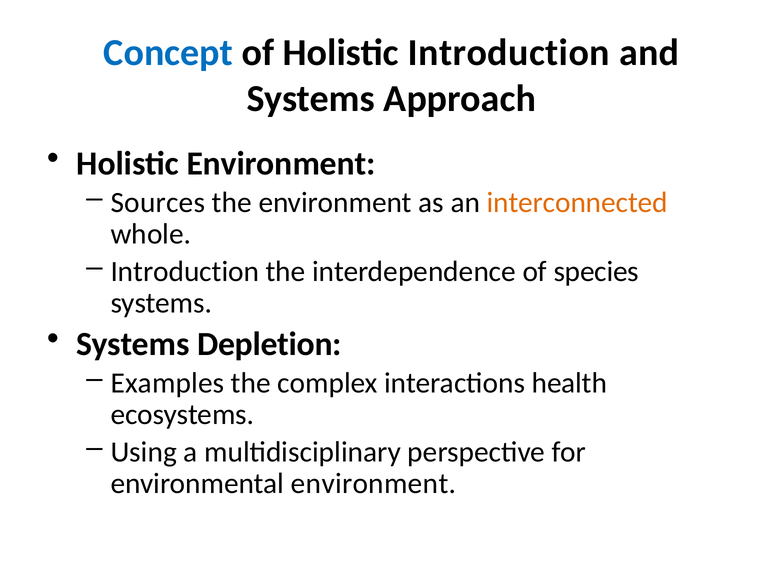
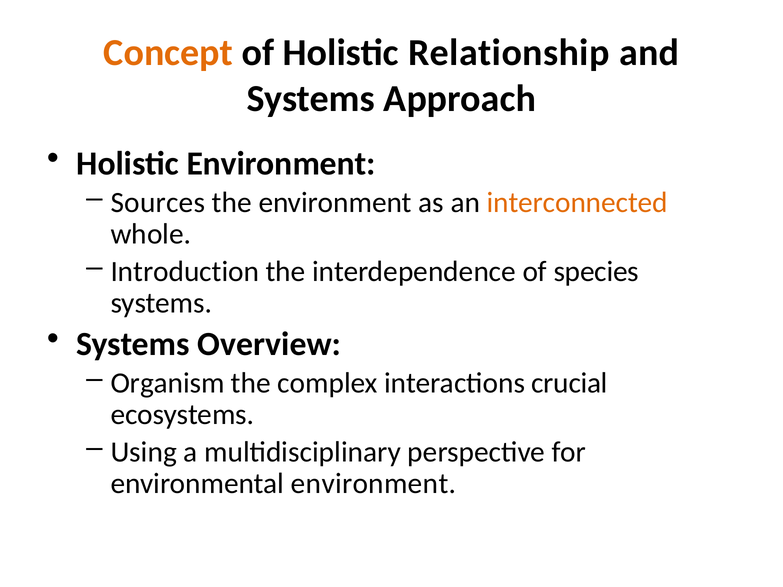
Concept colour: blue -> orange
Holistic Introduction: Introduction -> Relationship
Depletion: Depletion -> Overview
Examples: Examples -> Organism
health: health -> crucial
